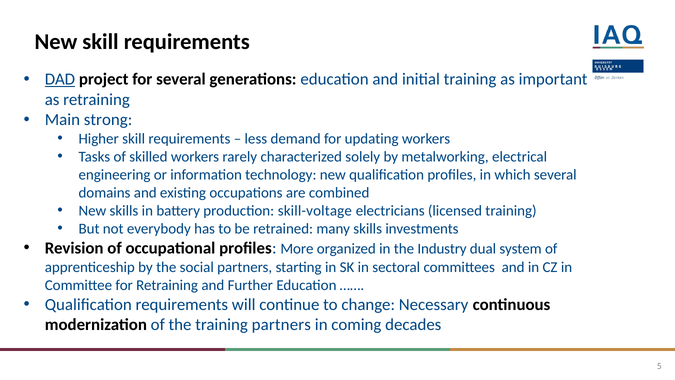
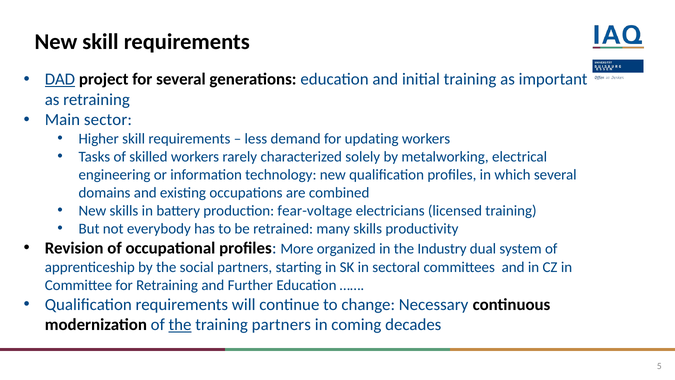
strong: strong -> sector
skill-voltage: skill-voltage -> fear-voltage
investments: investments -> productivity
the at (180, 324) underline: none -> present
